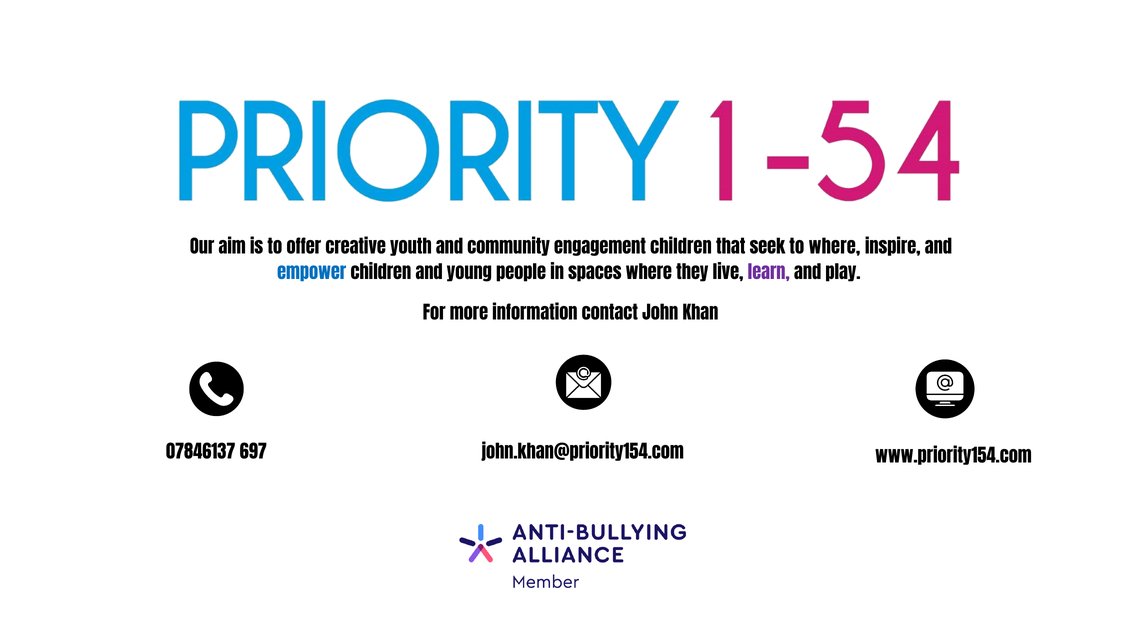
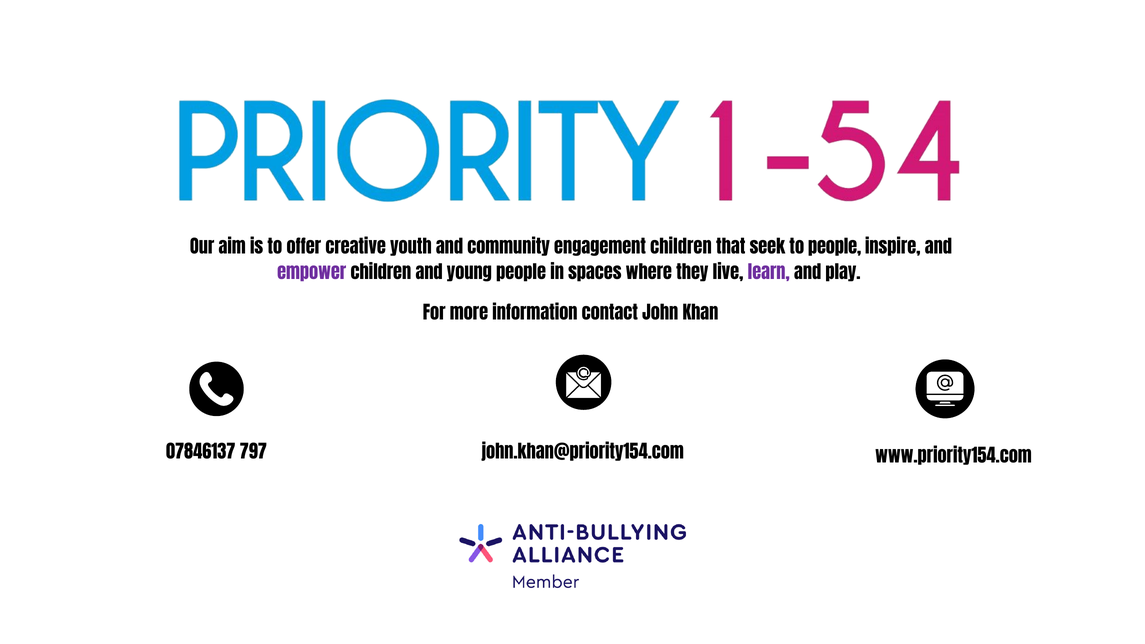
to where: where -> people
empower colour: blue -> purple
697: 697 -> 797
